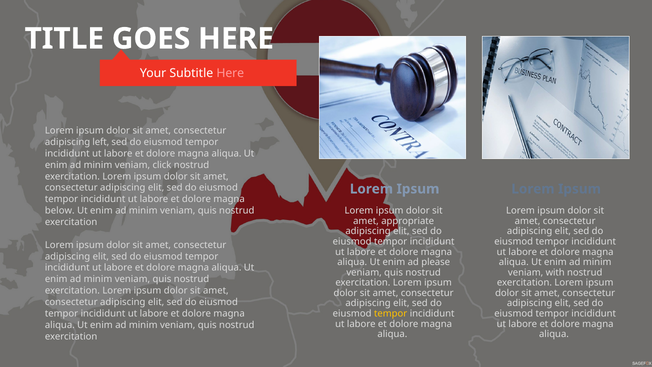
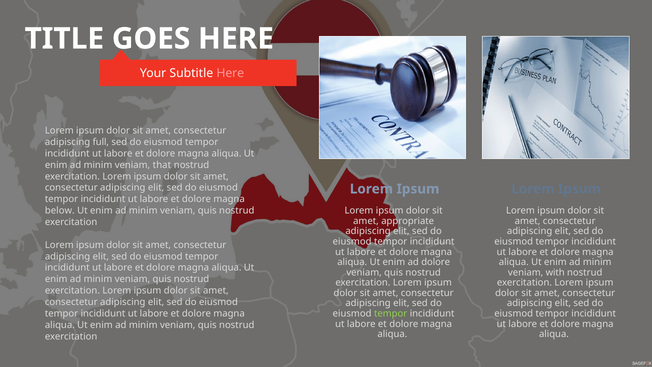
left: left -> full
click: click -> that
ad please: please -> dolore
tempor at (391, 313) colour: yellow -> light green
